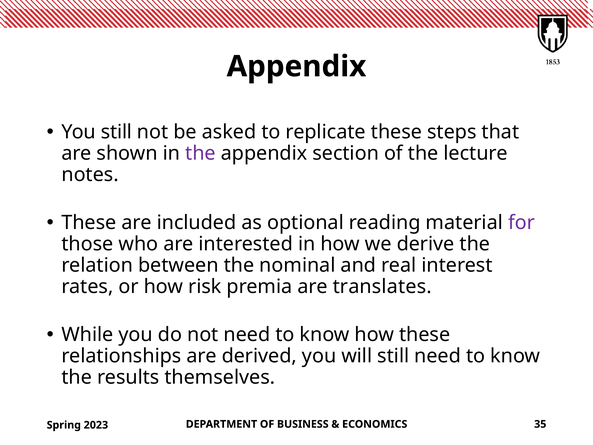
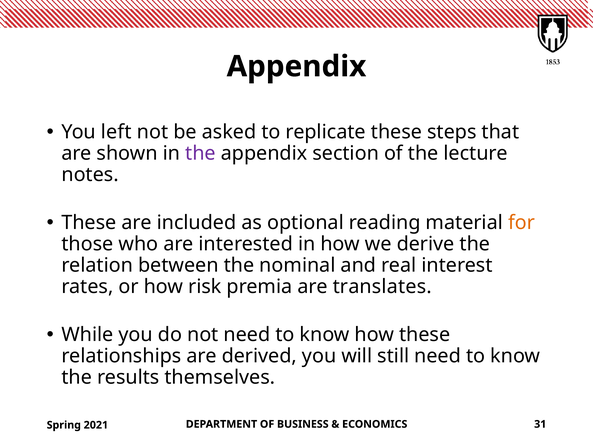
You still: still -> left
for colour: purple -> orange
35: 35 -> 31
2023: 2023 -> 2021
